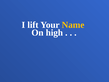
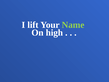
Name colour: yellow -> light green
